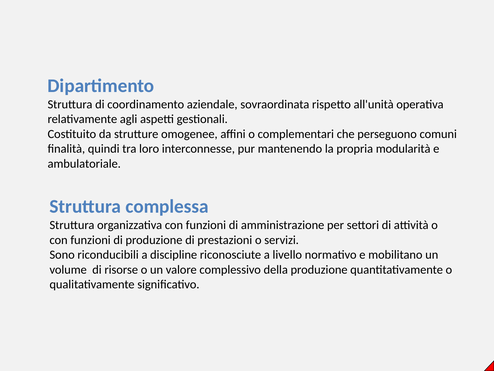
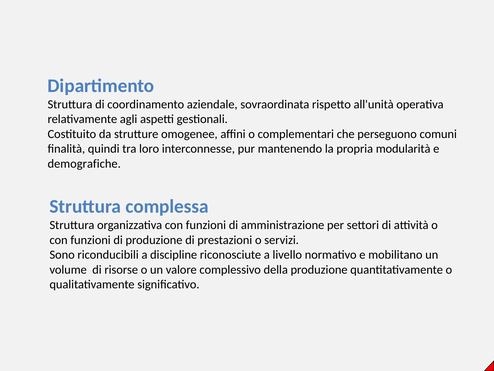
ambulatoriale: ambulatoriale -> demografiche
